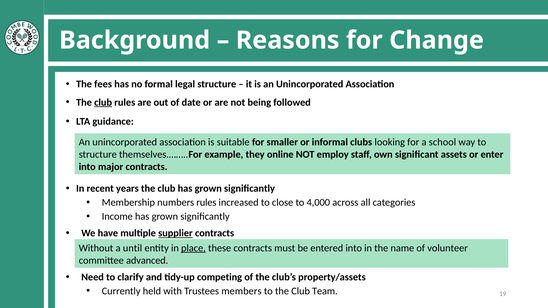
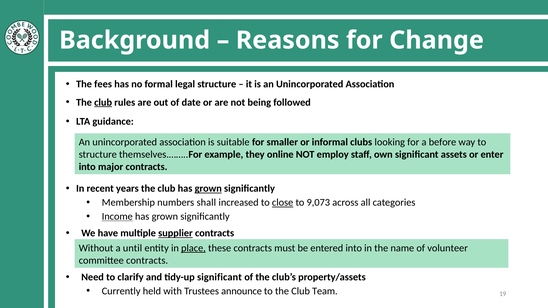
school: school -> before
grown at (208, 189) underline: none -> present
numbers rules: rules -> shall
close underline: none -> present
4,000: 4,000 -> 9,073
Income underline: none -> present
committee advanced: advanced -> contracts
tidy-up competing: competing -> significant
members: members -> announce
